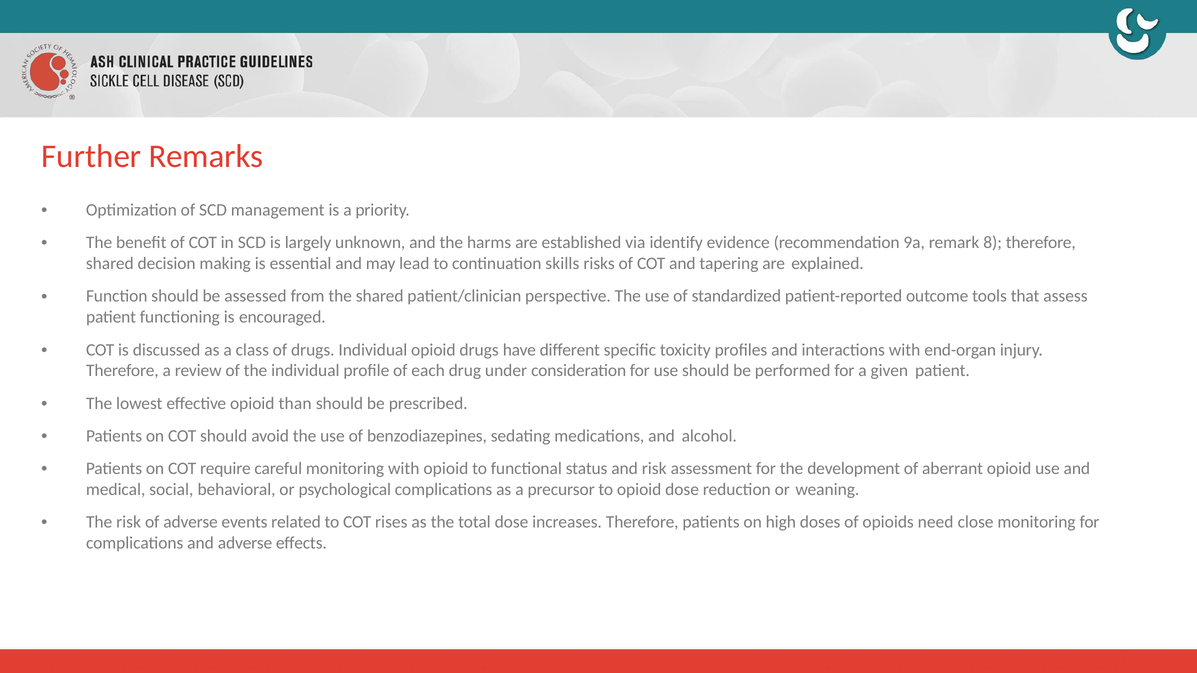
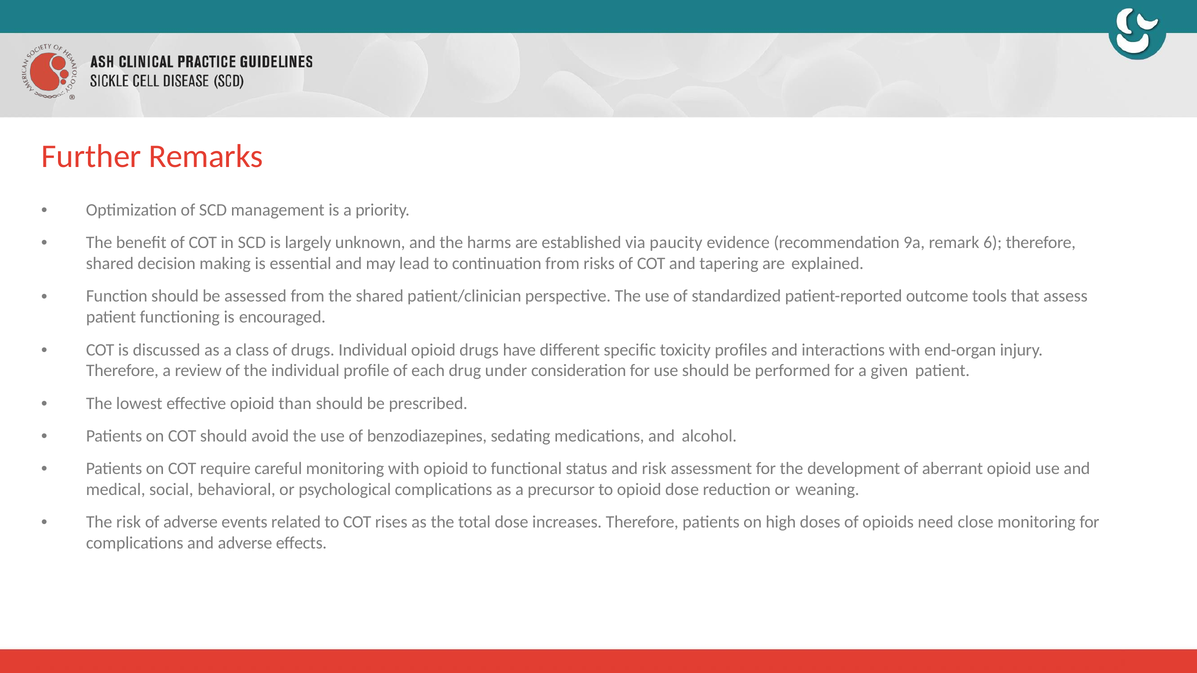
identify: identify -> paucity
8: 8 -> 6
continuation skills: skills -> from
